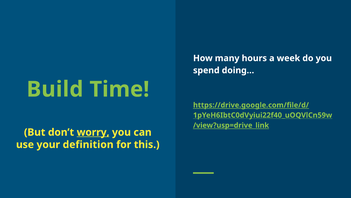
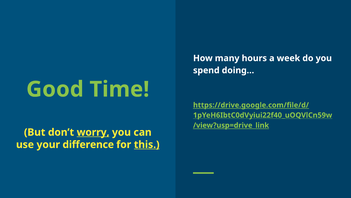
Build: Build -> Good
definition: definition -> difference
this underline: none -> present
